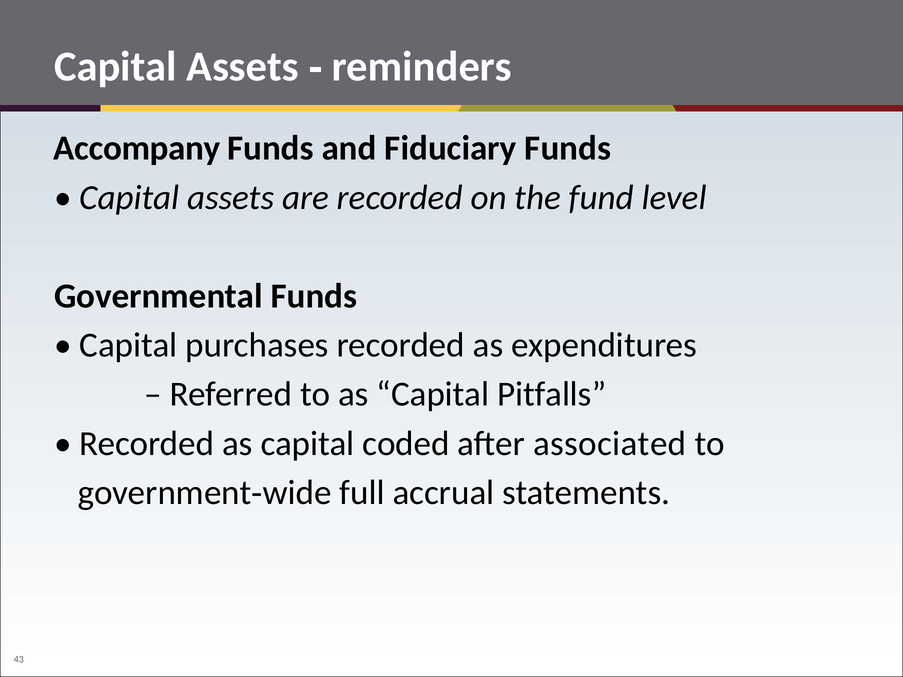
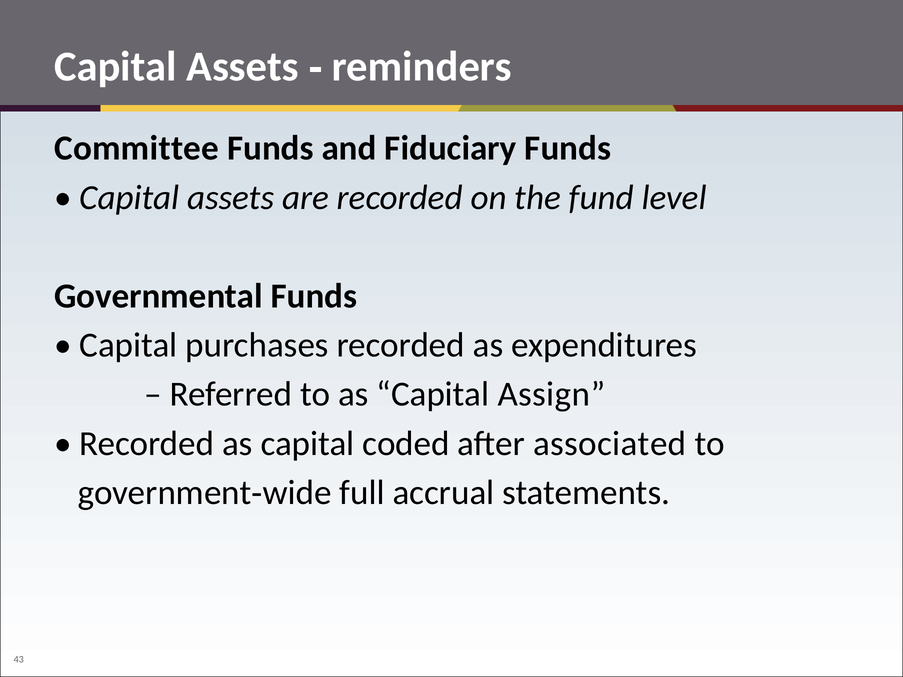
Accompany: Accompany -> Committee
Pitfalls: Pitfalls -> Assign
